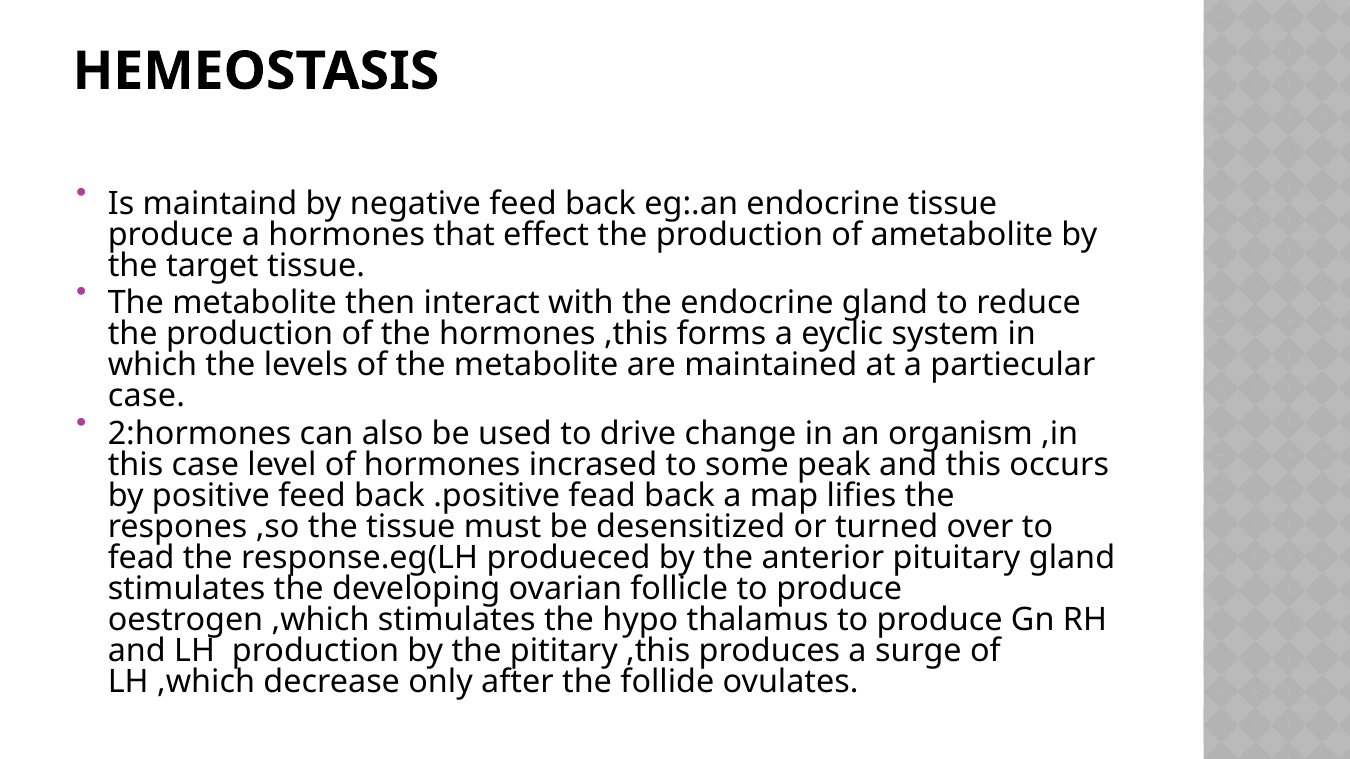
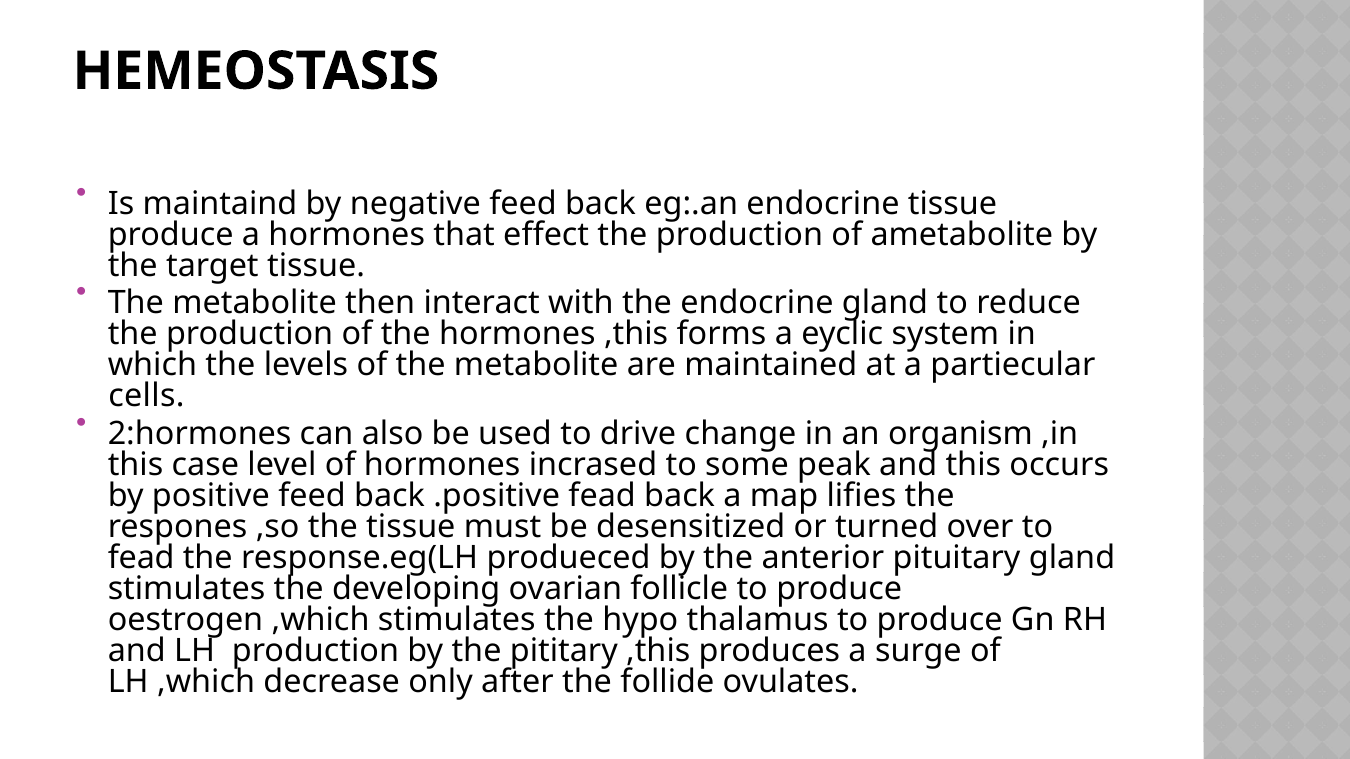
case at (146, 396): case -> cells
